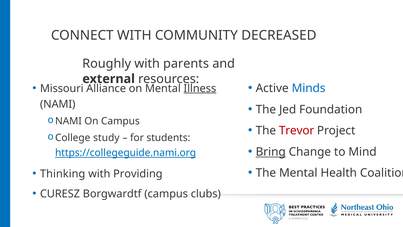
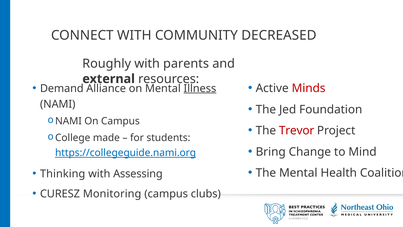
Minds colour: blue -> red
Missouri: Missouri -> Demand
study: study -> made
Bring underline: present -> none
Providing: Providing -> Assessing
Borgwardtf: Borgwardtf -> Monitoring
